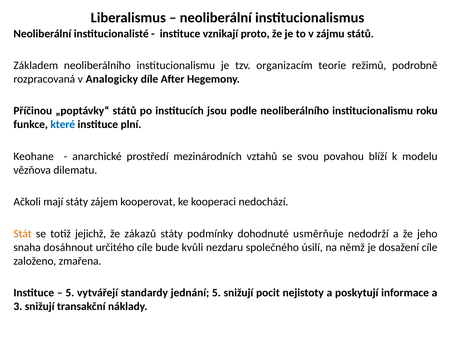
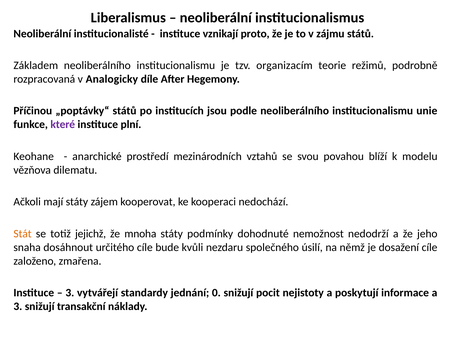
roku: roku -> unie
které colour: blue -> purple
zákazů: zákazů -> mnoha
usměrňuje: usměrňuje -> nemožnost
5 at (70, 293): 5 -> 3
jednání 5: 5 -> 0
